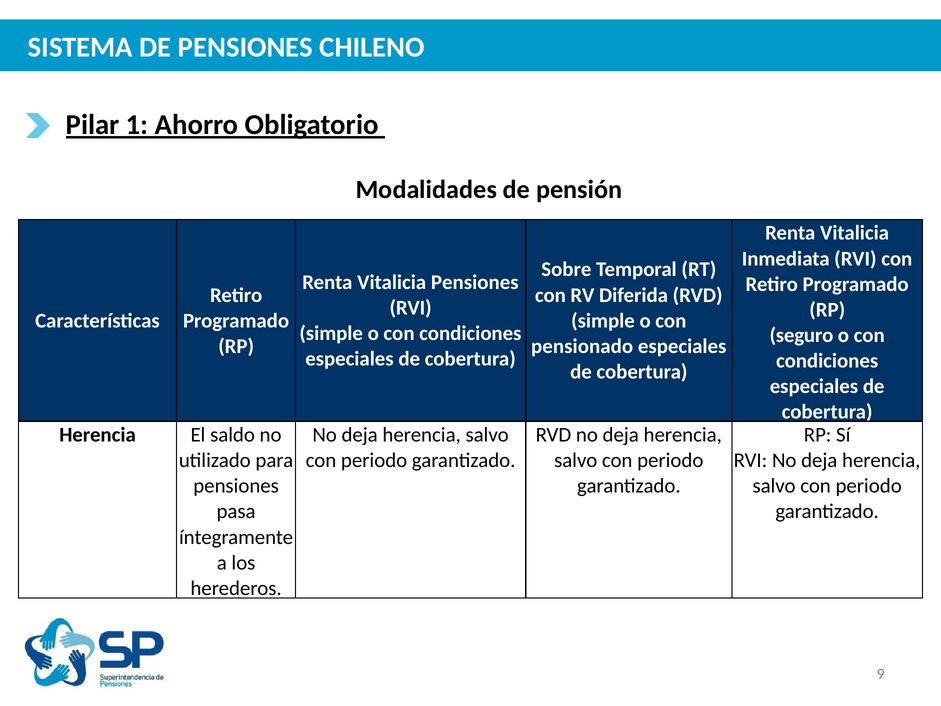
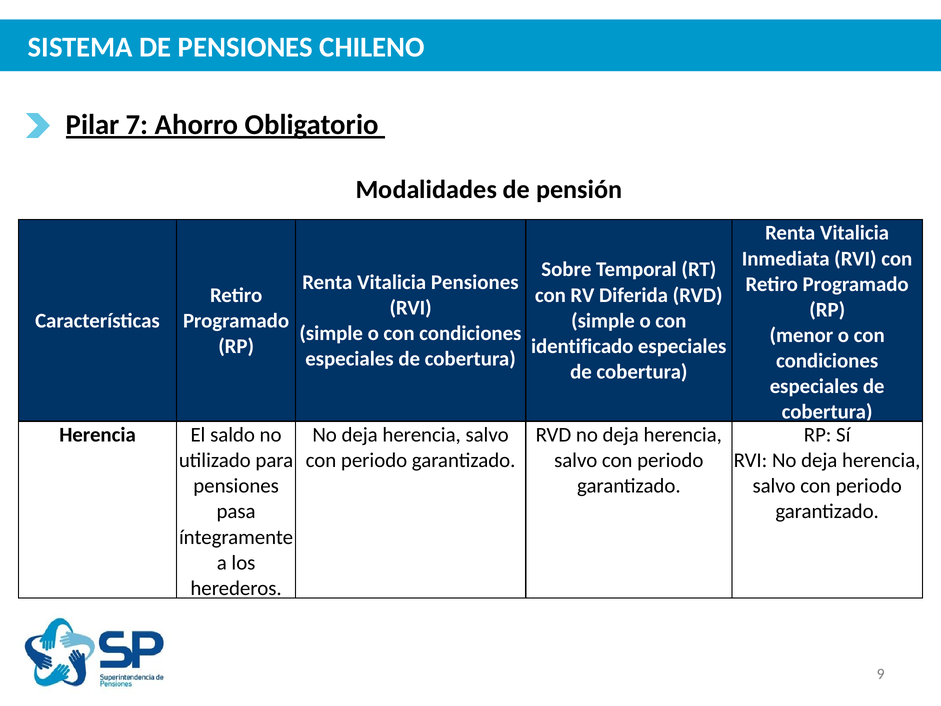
1: 1 -> 7
seguro: seguro -> menor
pensionado: pensionado -> identificado
